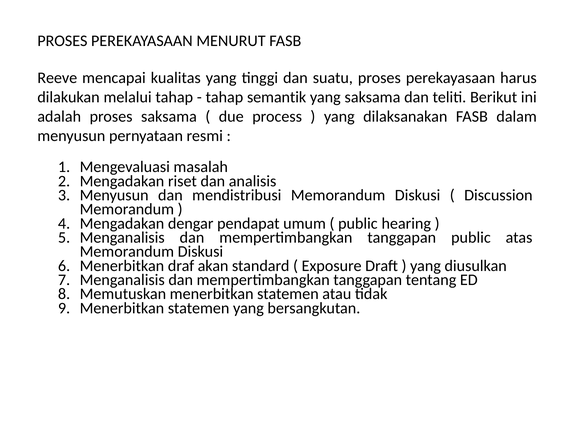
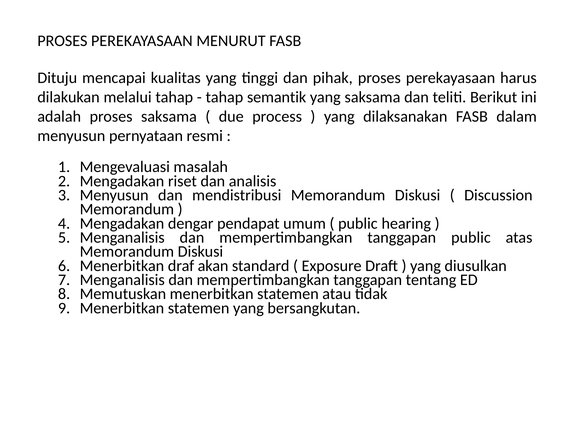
Reeve: Reeve -> Dituju
suatu: suatu -> pihak
